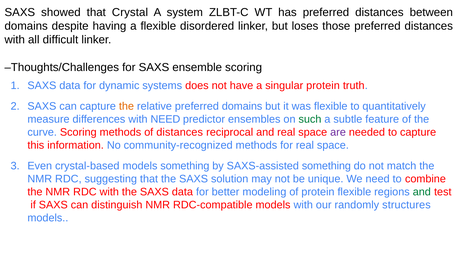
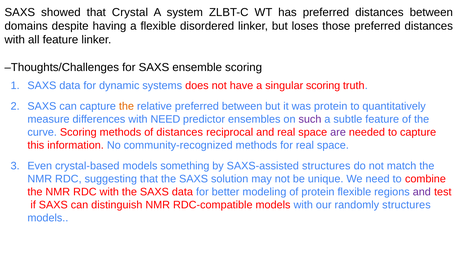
all difficult: difficult -> feature
singular protein: protein -> scoring
preferred domains: domains -> between
was flexible: flexible -> protein
such colour: green -> purple
SAXS-assisted something: something -> structures
and at (422, 192) colour: green -> purple
